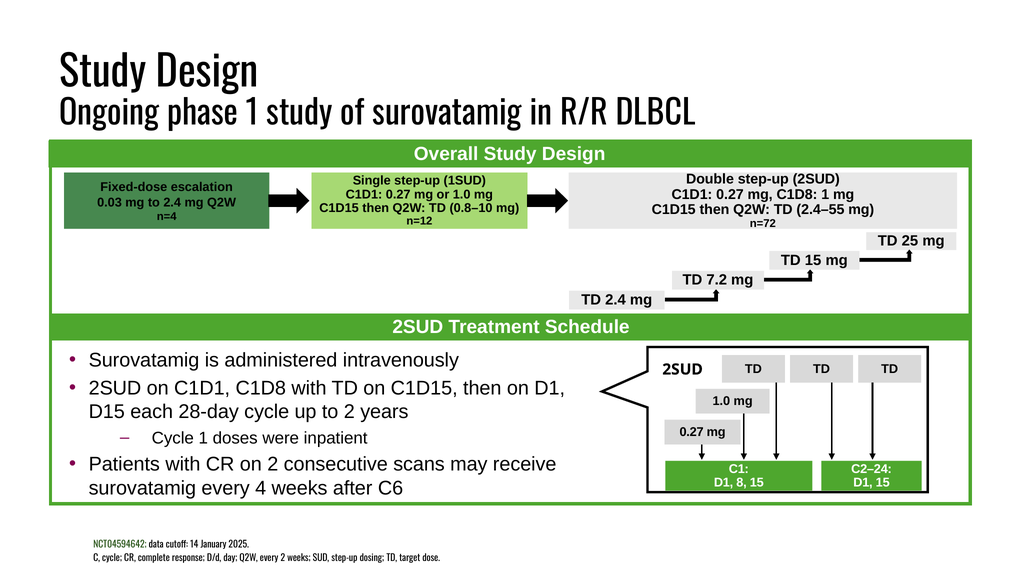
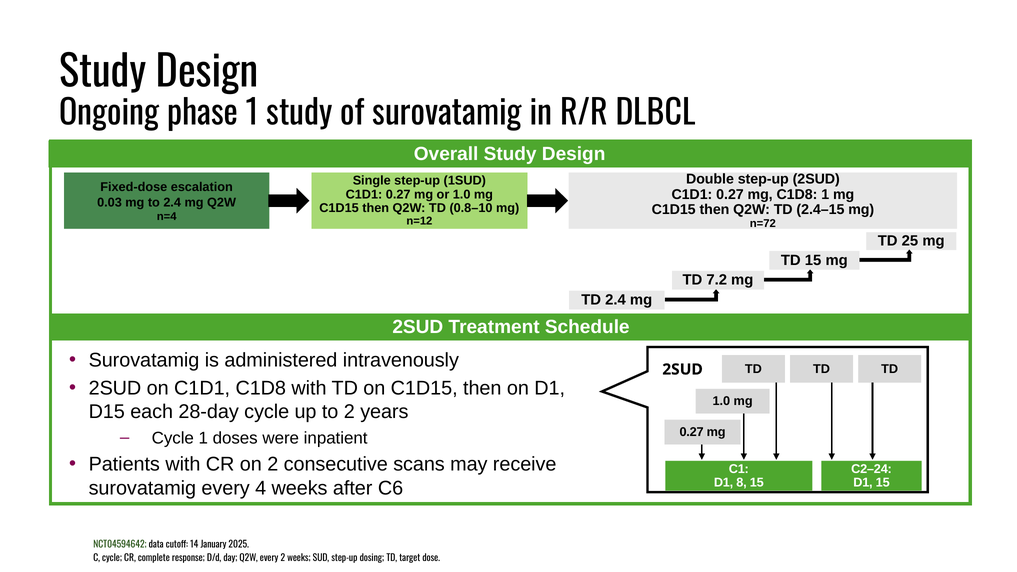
2.4–55: 2.4–55 -> 2.4–15
